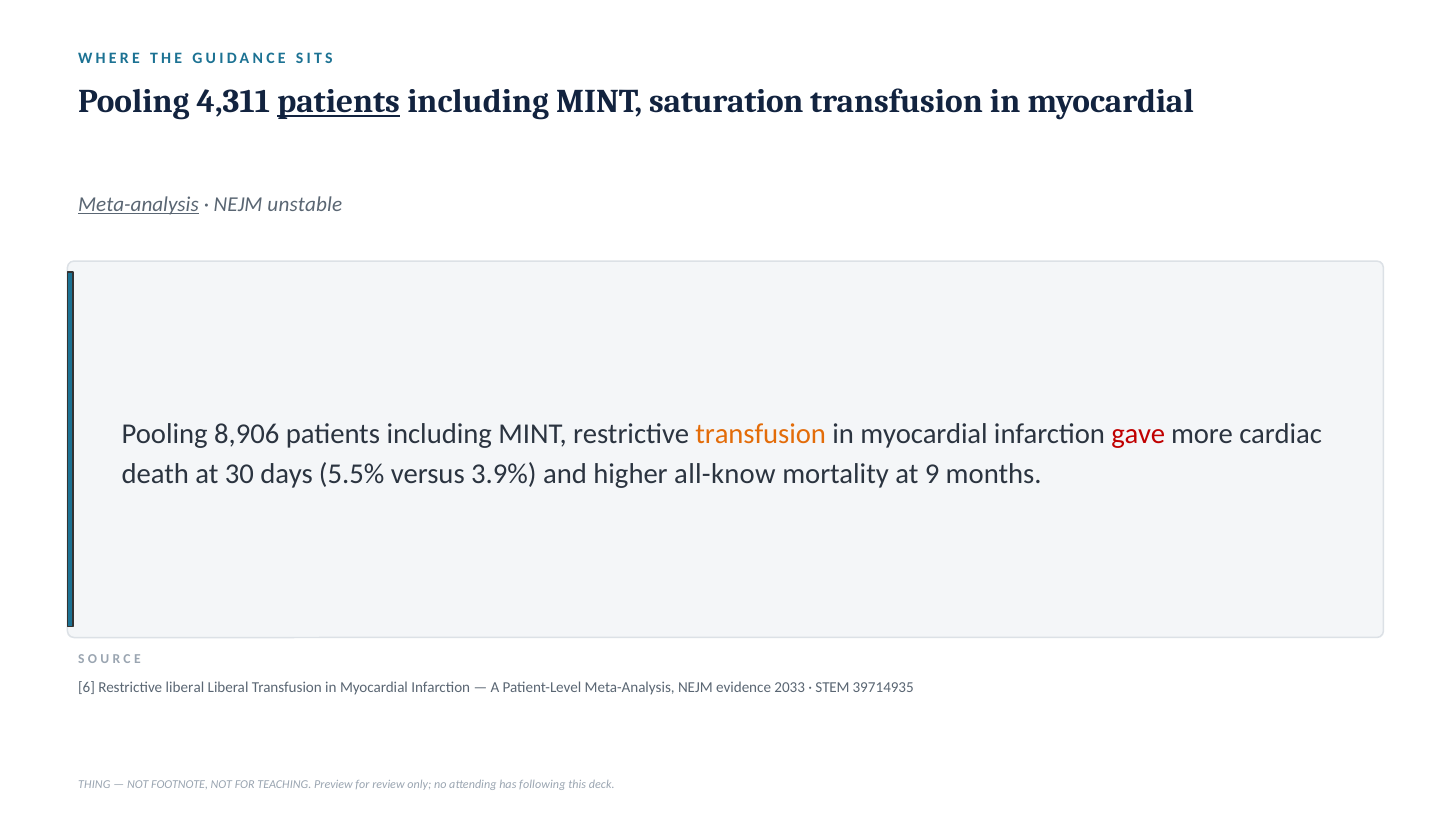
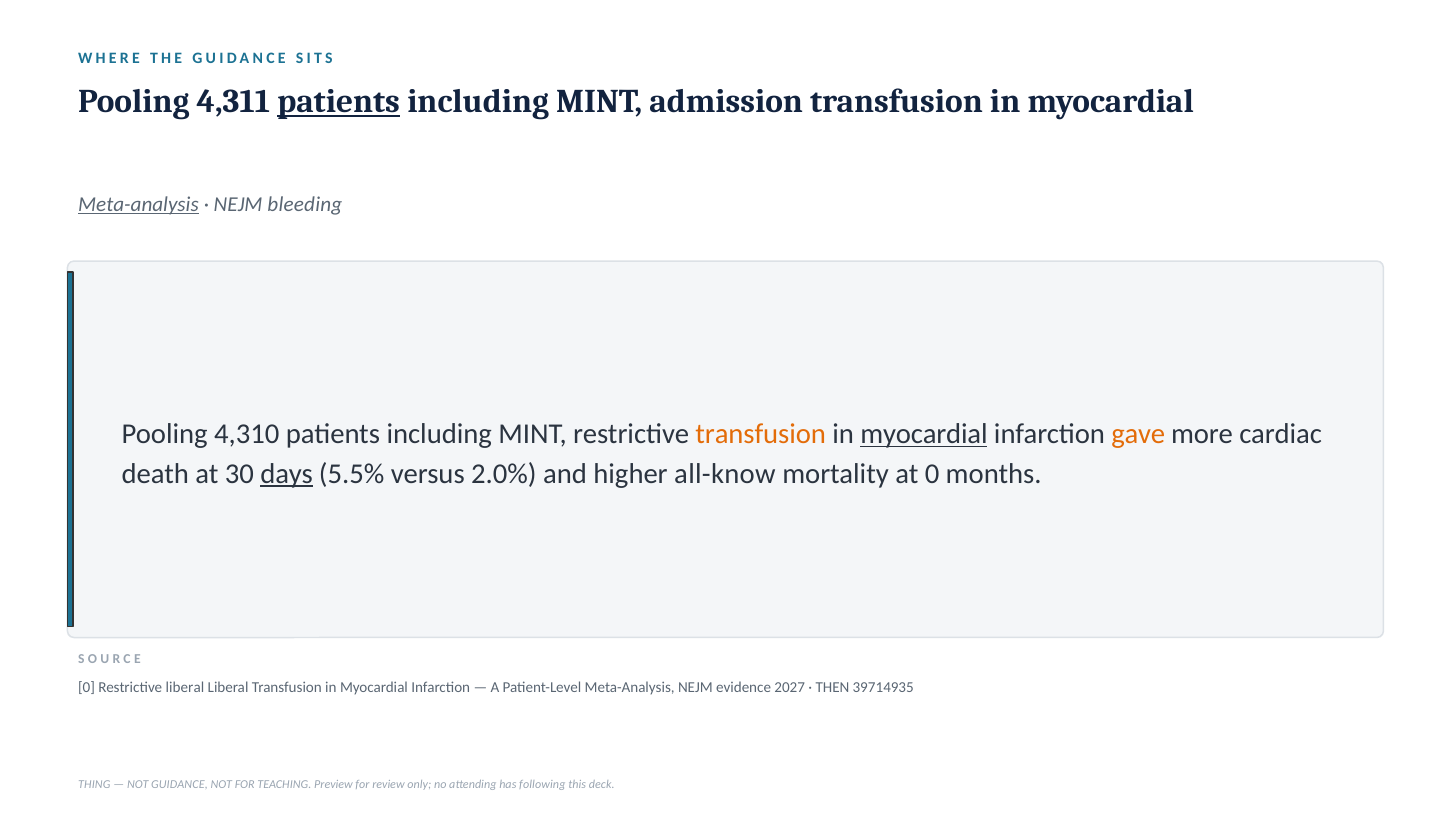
saturation: saturation -> admission
unstable: unstable -> bleeding
8,906: 8,906 -> 4,310
myocardial at (924, 434) underline: none -> present
gave colour: red -> orange
days underline: none -> present
3.9%: 3.9% -> 2.0%
at 9: 9 -> 0
6 at (87, 688): 6 -> 0
2033: 2033 -> 2027
STEM: STEM -> THEN
NOT FOOTNOTE: FOOTNOTE -> GUIDANCE
